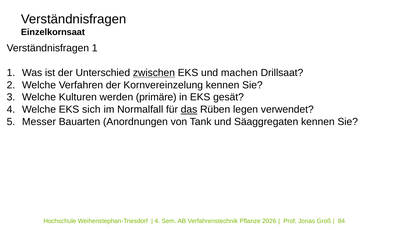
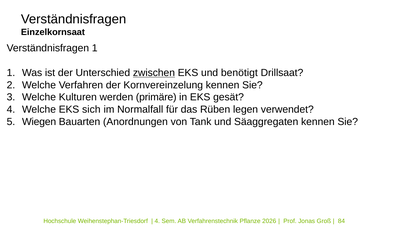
machen: machen -> benötigt
das underline: present -> none
Messer: Messer -> Wiegen
